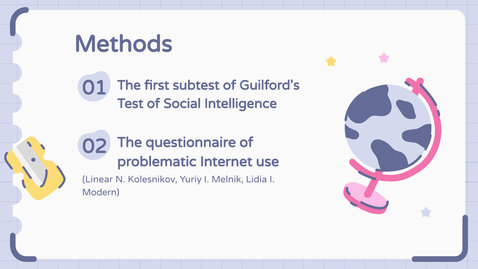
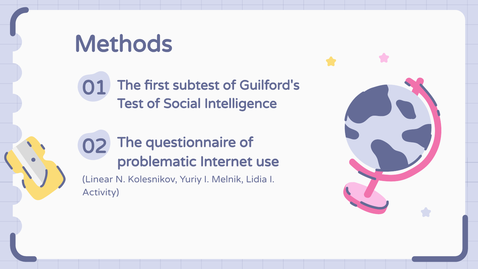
Modern: Modern -> Activity
